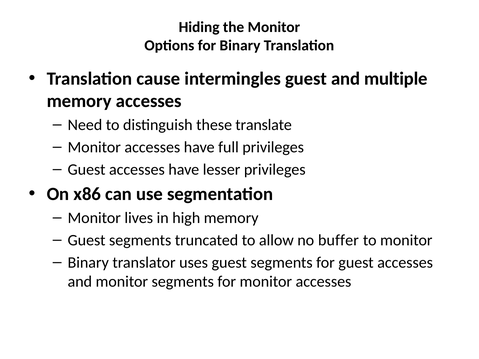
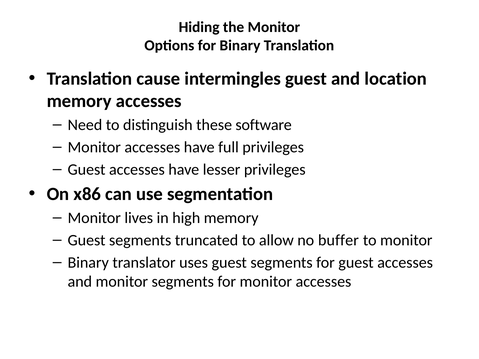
multiple: multiple -> location
translate: translate -> software
